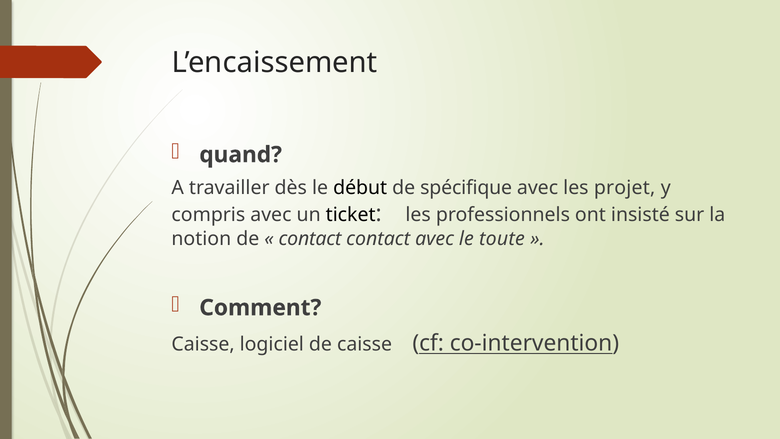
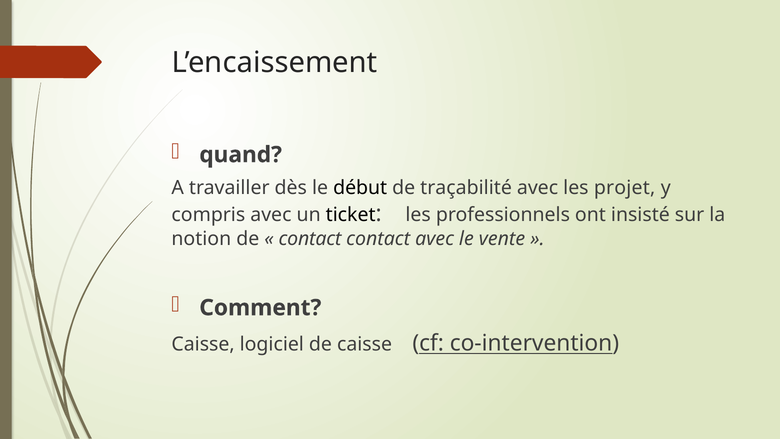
spécifique: spécifique -> traçabilité
toute: toute -> vente
